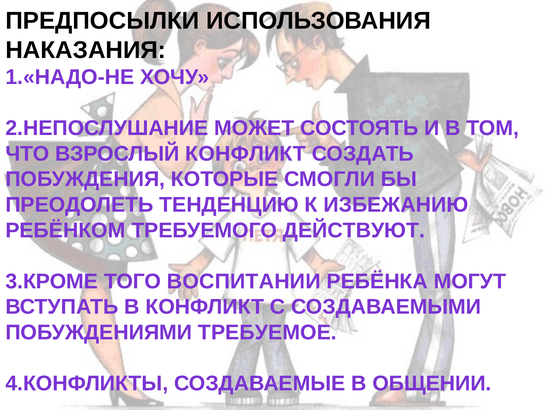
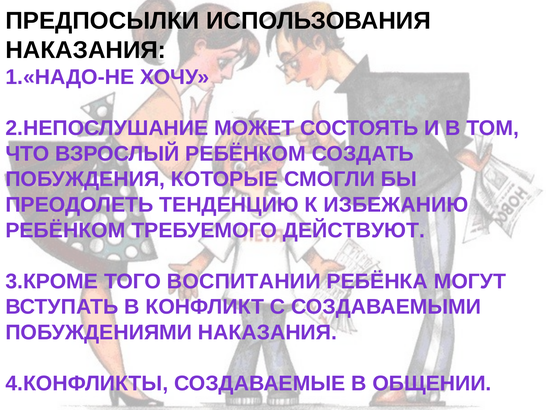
ВЗРОСЛЫЙ КОНФЛИКТ: КОНФЛИКТ -> РЕБЁНКОМ
ПОБУЖДЕНИЯМИ ТРЕБУЕМОЕ: ТРЕБУЕМОЕ -> НАКАЗАНИЯ
